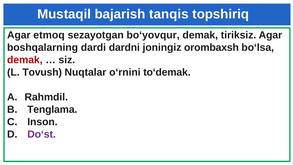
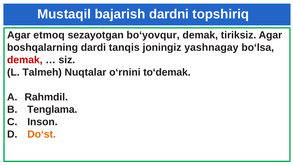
tanqis: tanqis -> dardni
dardni: dardni -> tanqis
orombaxsh: orombaxsh -> yashnagay
Tovush: Tovush -> Talmeh
Do‘st colour: purple -> orange
